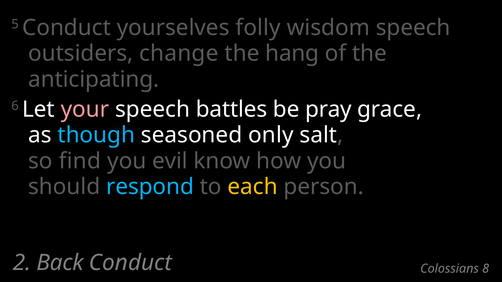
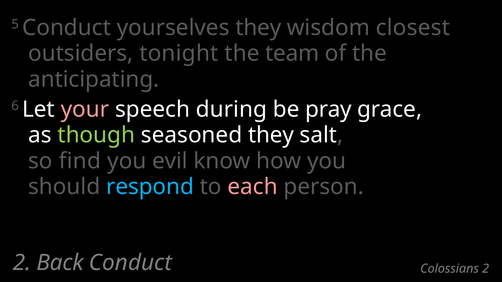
yourselves folly: folly -> they
wisdom speech: speech -> closest
change: change -> tonight
hang: hang -> team
battles: battles -> during
though colour: light blue -> light green
seasoned only: only -> they
each colour: yellow -> pink
Colossians 8: 8 -> 2
